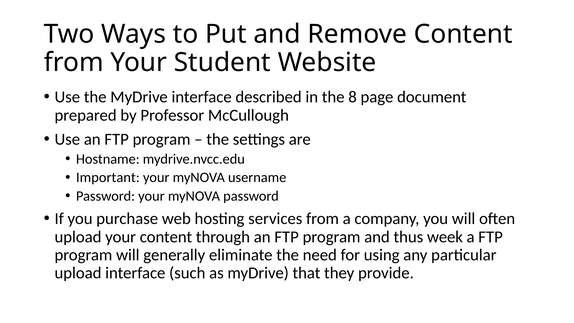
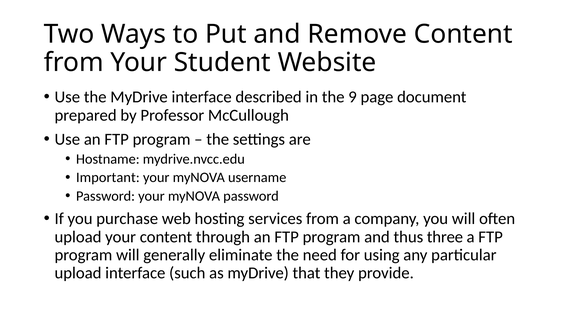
8: 8 -> 9
week: week -> three
